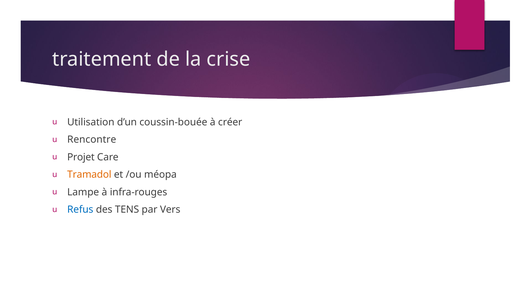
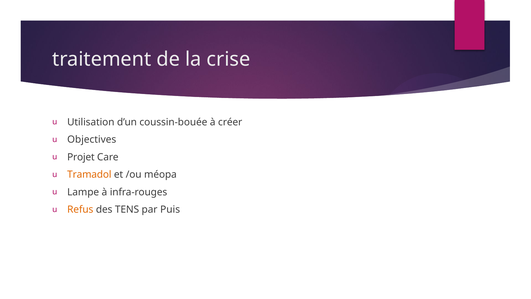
Rencontre: Rencontre -> Objectives
Refus colour: blue -> orange
Vers: Vers -> Puis
